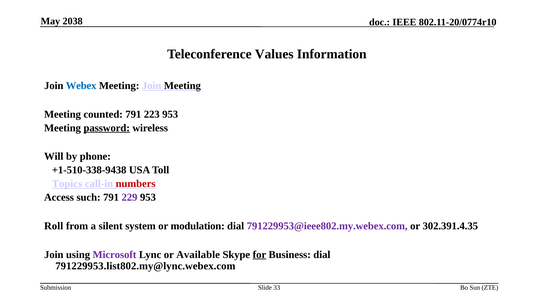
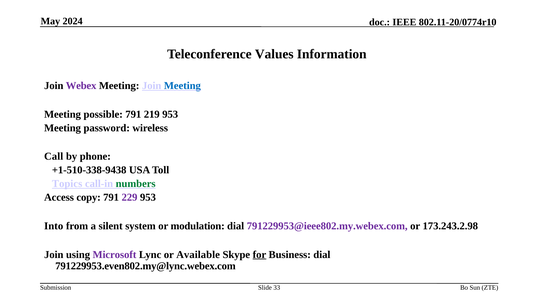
2038: 2038 -> 2024
Webex colour: blue -> purple
Meeting at (182, 86) colour: black -> blue
counted: counted -> possible
223: 223 -> 219
password underline: present -> none
Will: Will -> Call
numbers colour: red -> green
such: such -> copy
Roll: Roll -> Into
302.391.4.35: 302.391.4.35 -> 173.243.2.98
791229953.list802.my@lync.webex.com: 791229953.list802.my@lync.webex.com -> 791229953.even802.my@lync.webex.com
